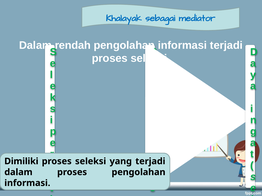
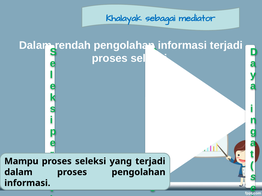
Dimiliki: Dimiliki -> Mampu
